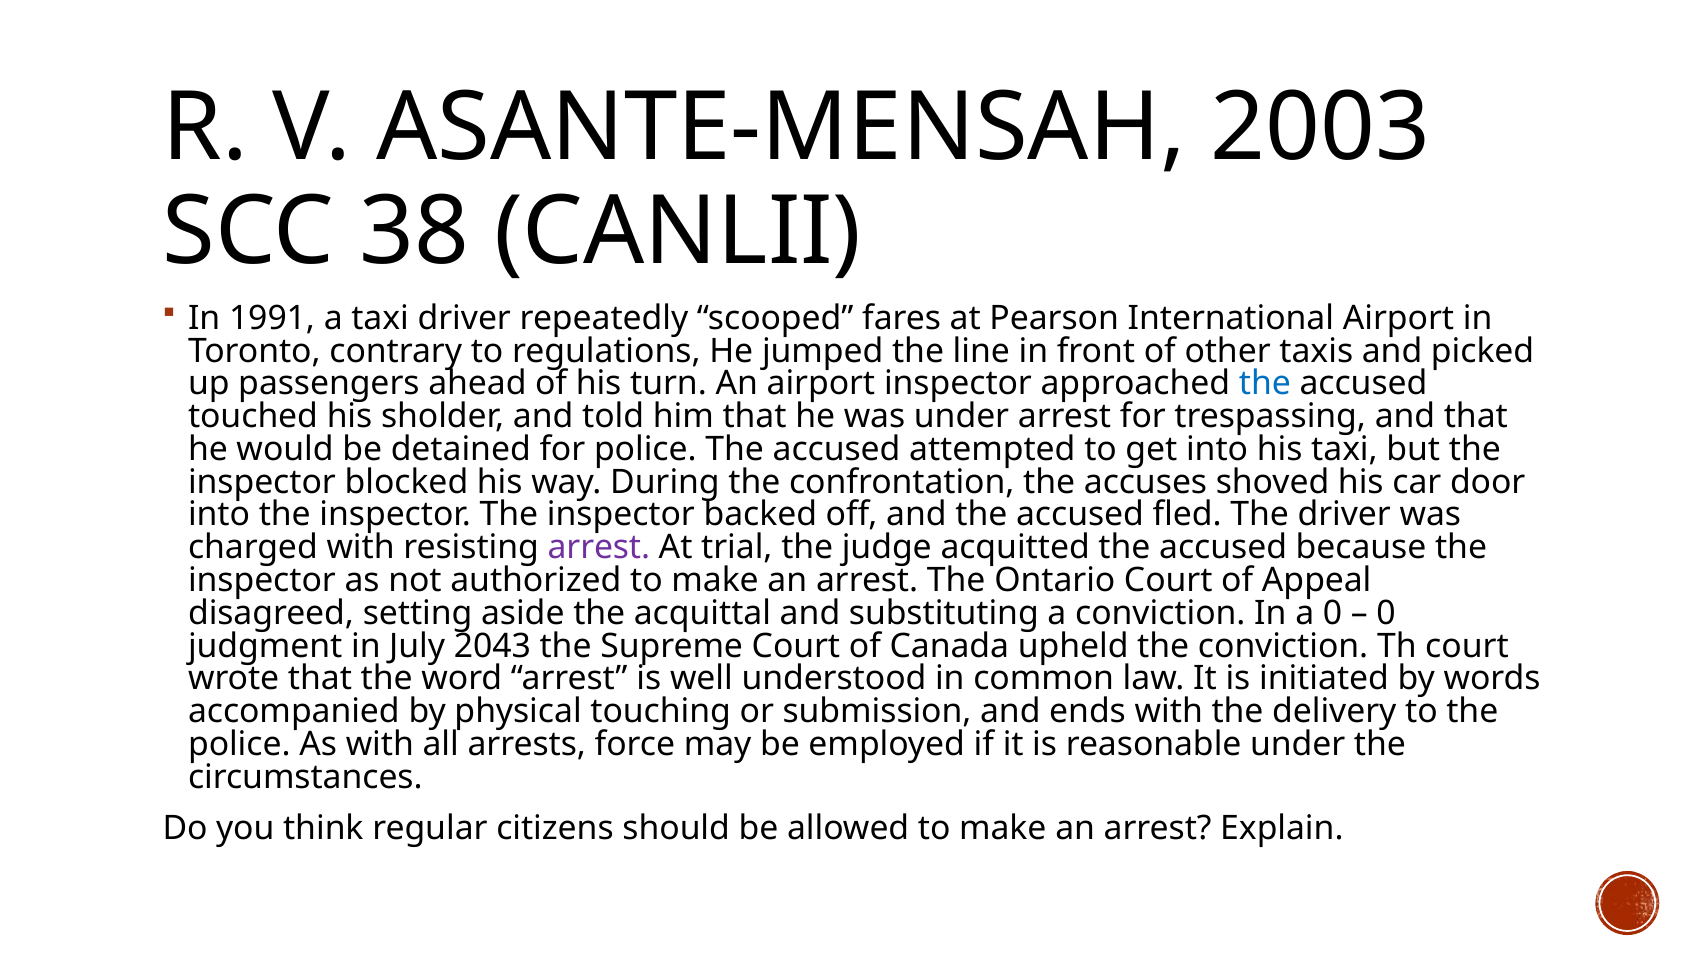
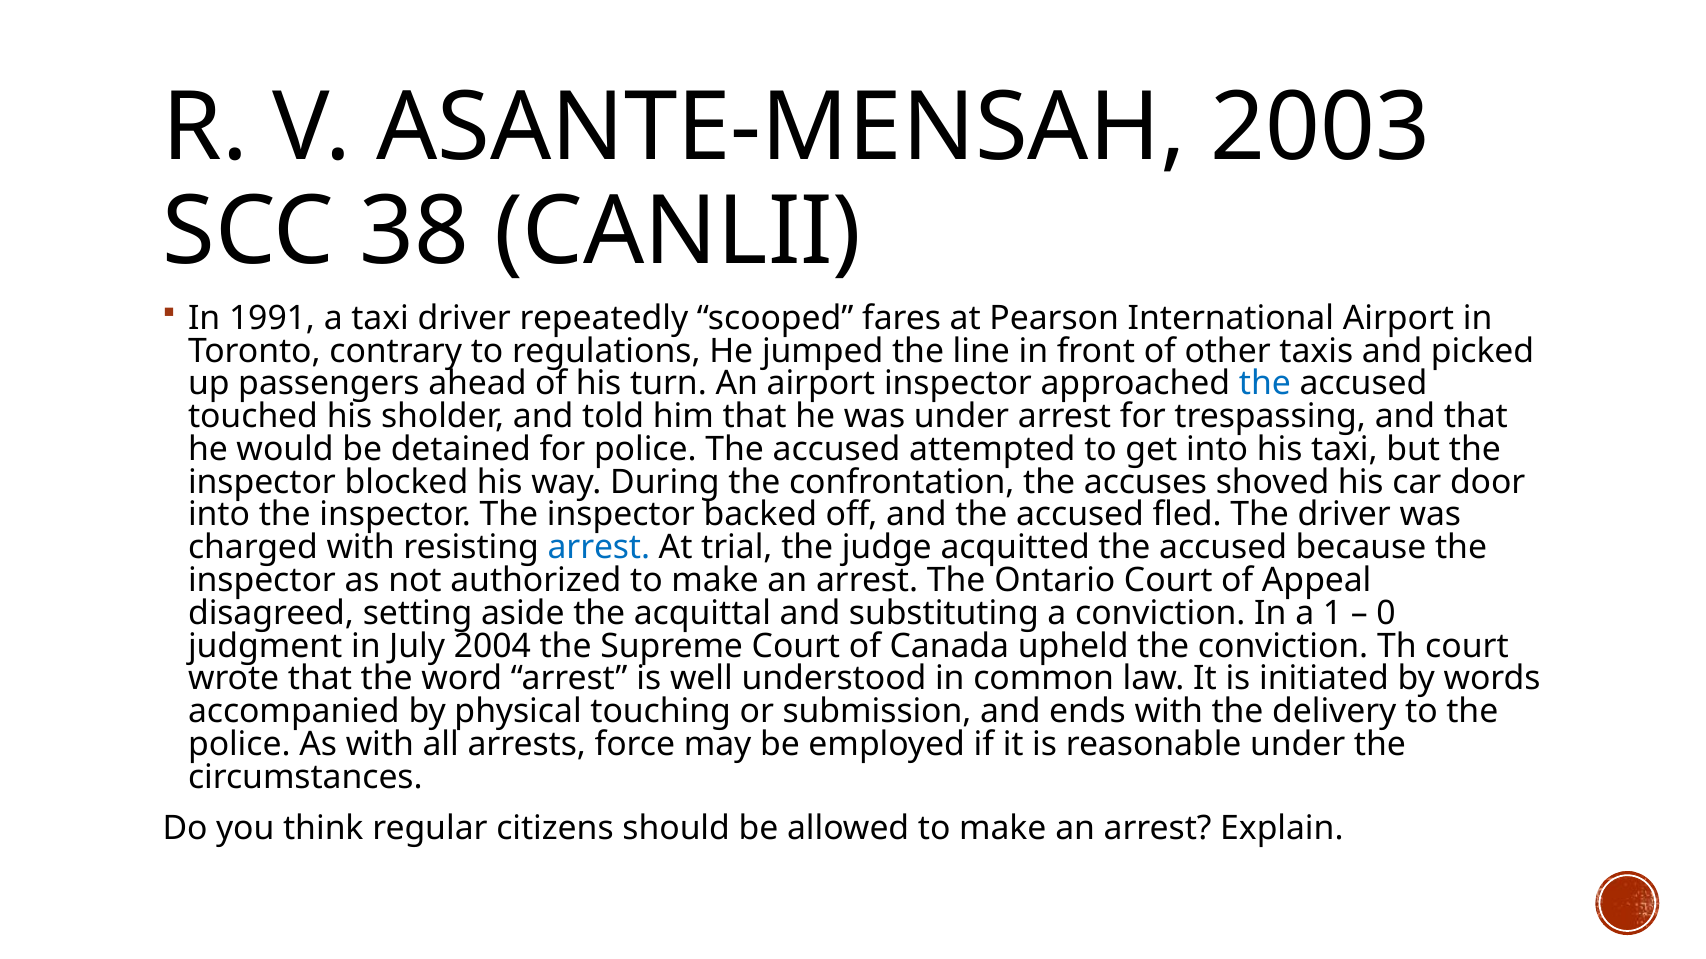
arrest at (599, 548) colour: purple -> blue
a 0: 0 -> 1
2043: 2043 -> 2004
